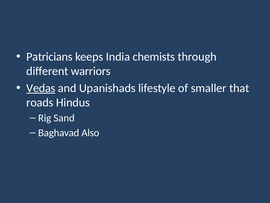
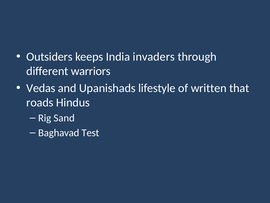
Patricians: Patricians -> Outsiders
chemists: chemists -> invaders
Vedas underline: present -> none
smaller: smaller -> written
Also: Also -> Test
